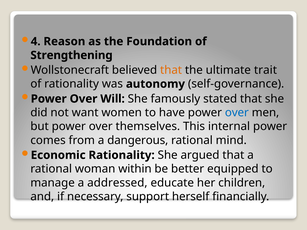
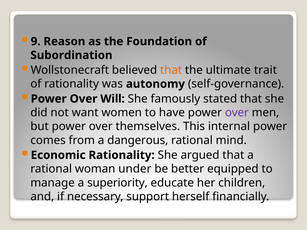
4: 4 -> 9
Strengthening: Strengthening -> Subordination
over at (237, 113) colour: blue -> purple
within: within -> under
addressed: addressed -> superiority
